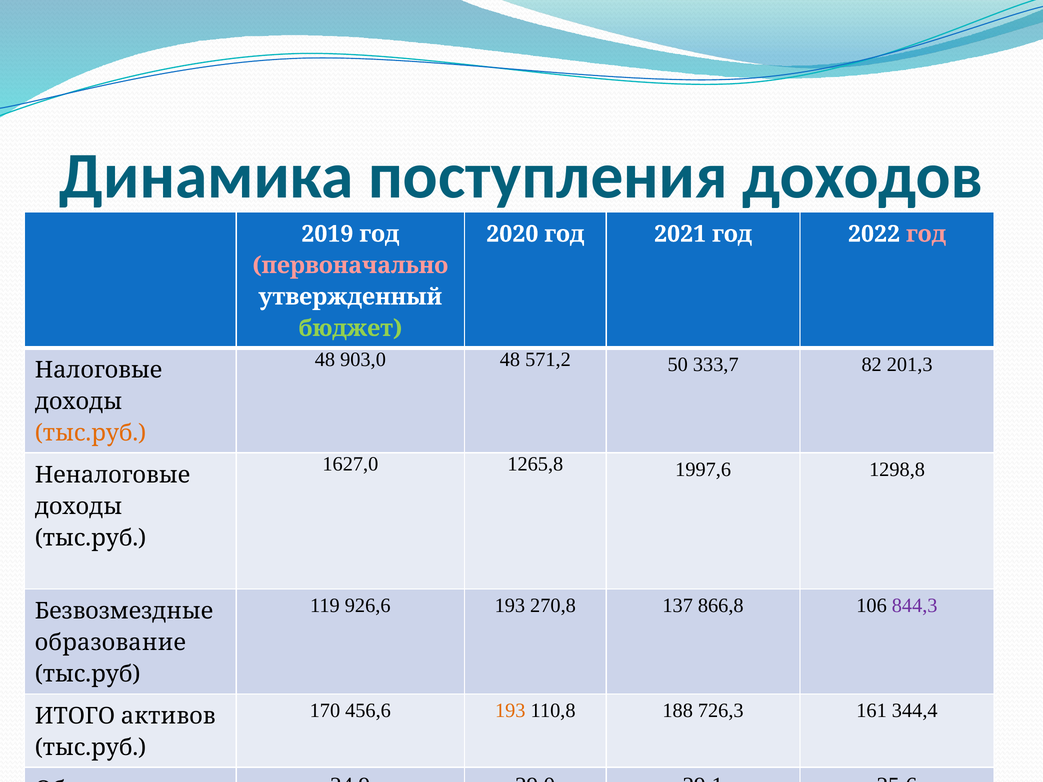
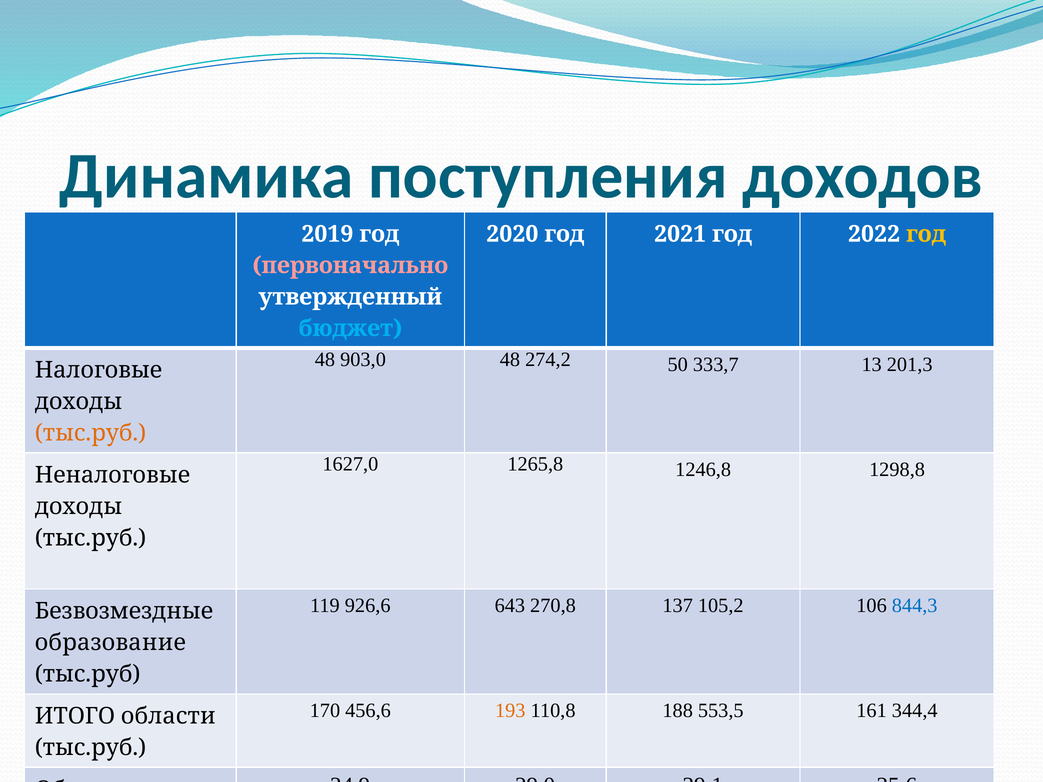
год at (926, 234) colour: pink -> yellow
бюджет colour: light green -> light blue
571,2: 571,2 -> 274,2
82: 82 -> 13
1997,6: 1997,6 -> 1246,8
926,6 193: 193 -> 643
866,8: 866,8 -> 105,2
844,3 colour: purple -> blue
726,3: 726,3 -> 553,5
активов: активов -> области
